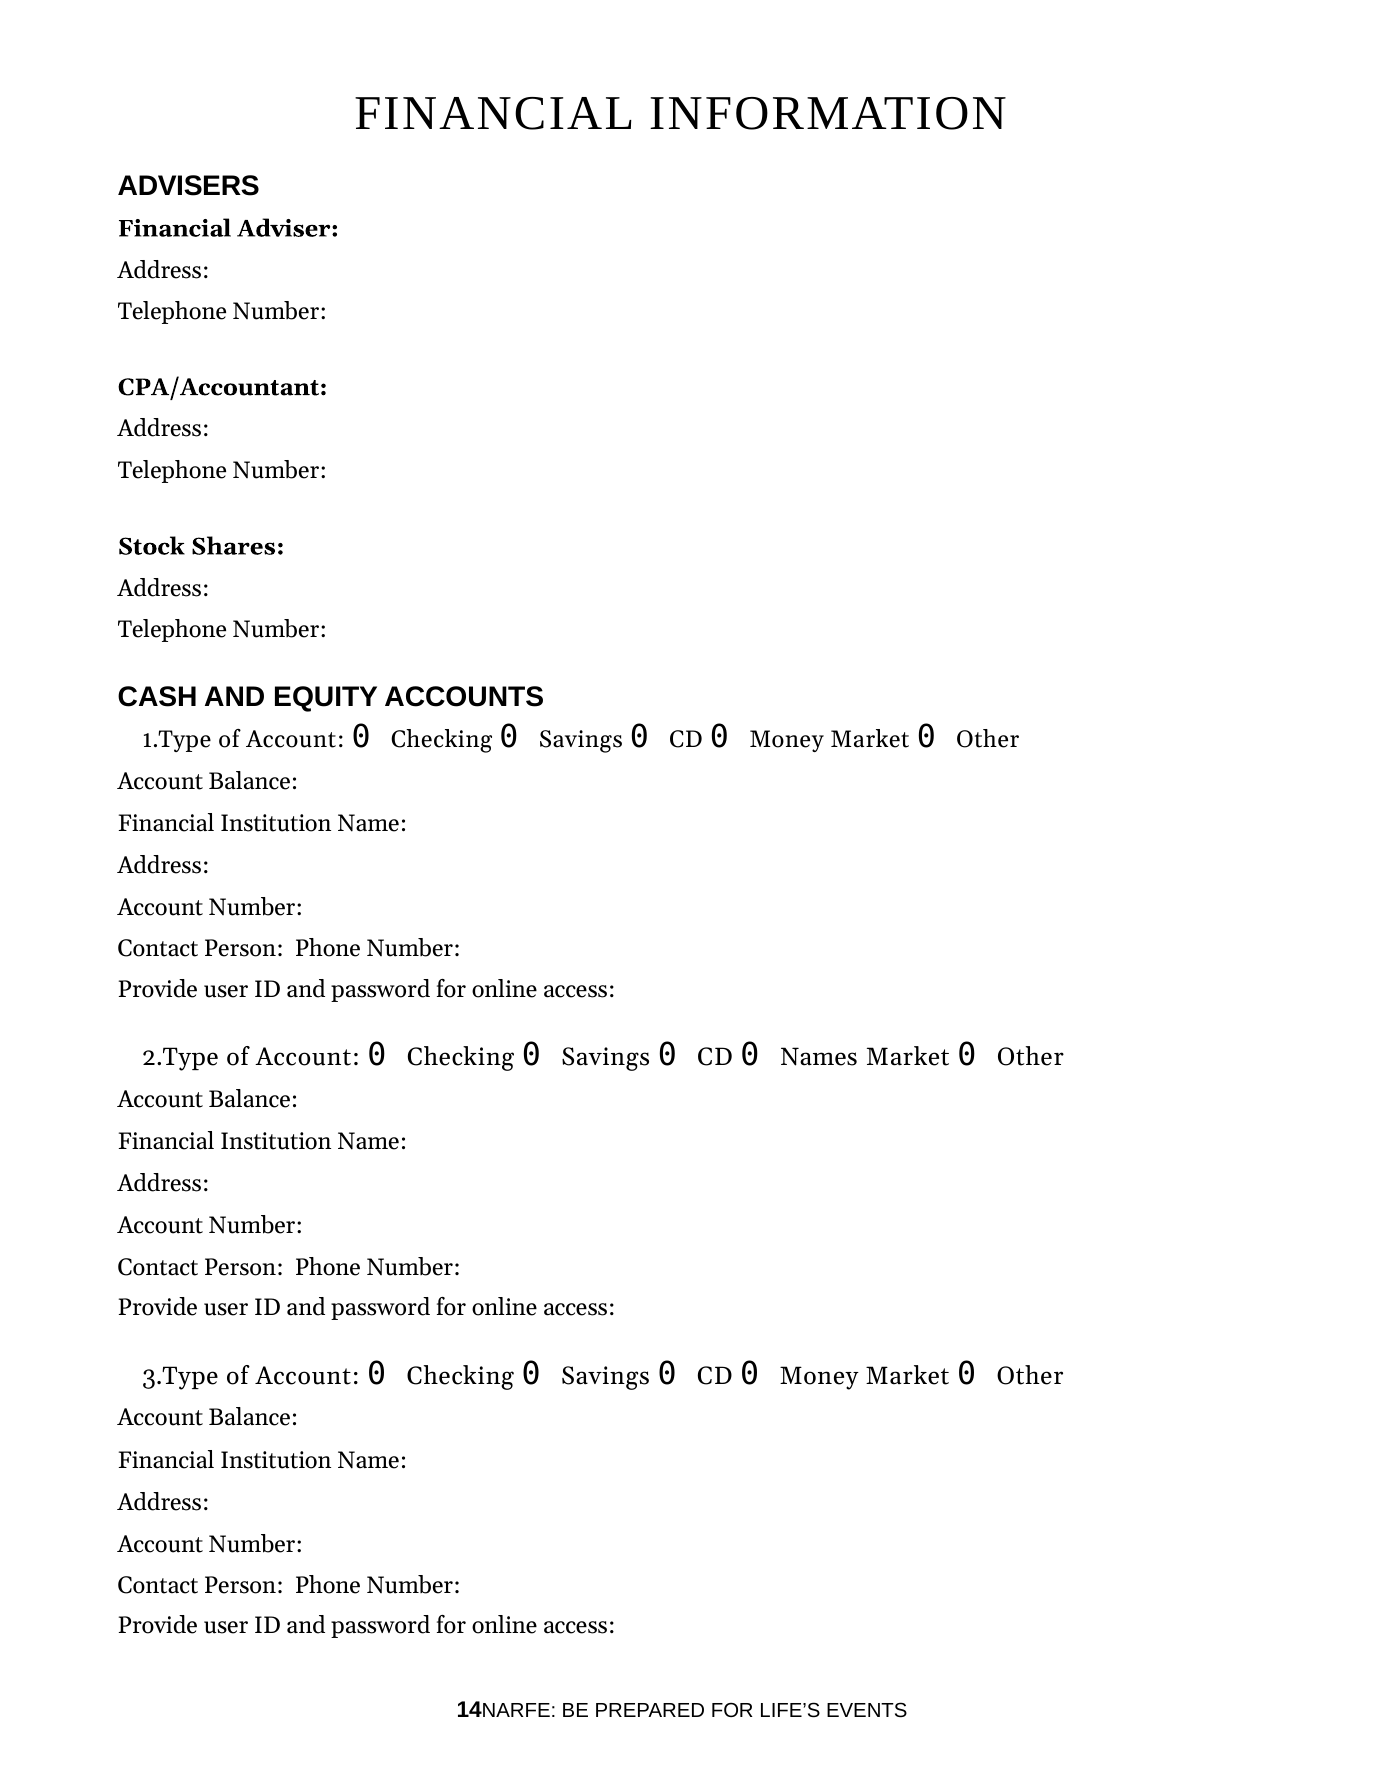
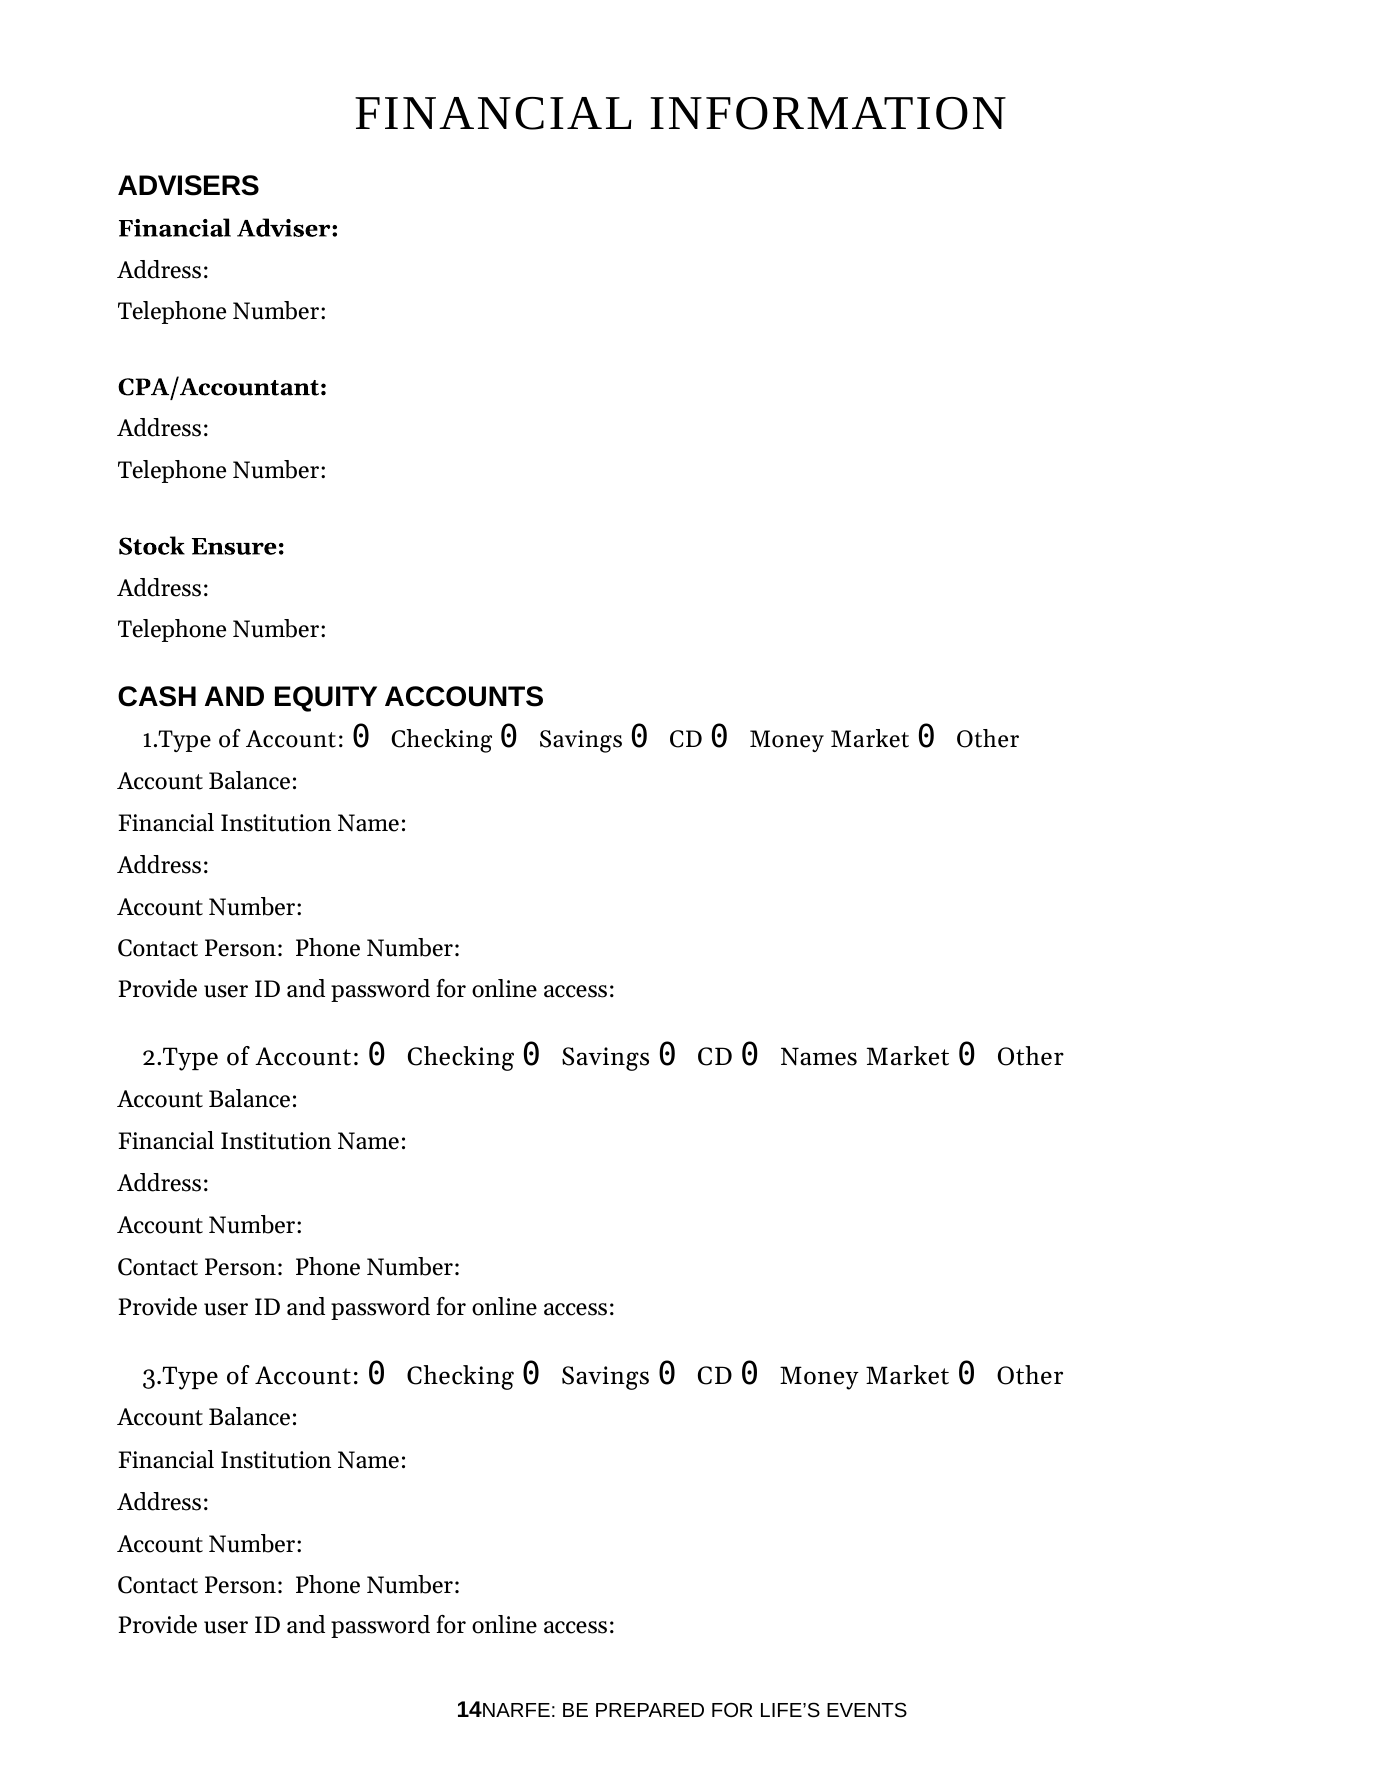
Shares: Shares -> Ensure
